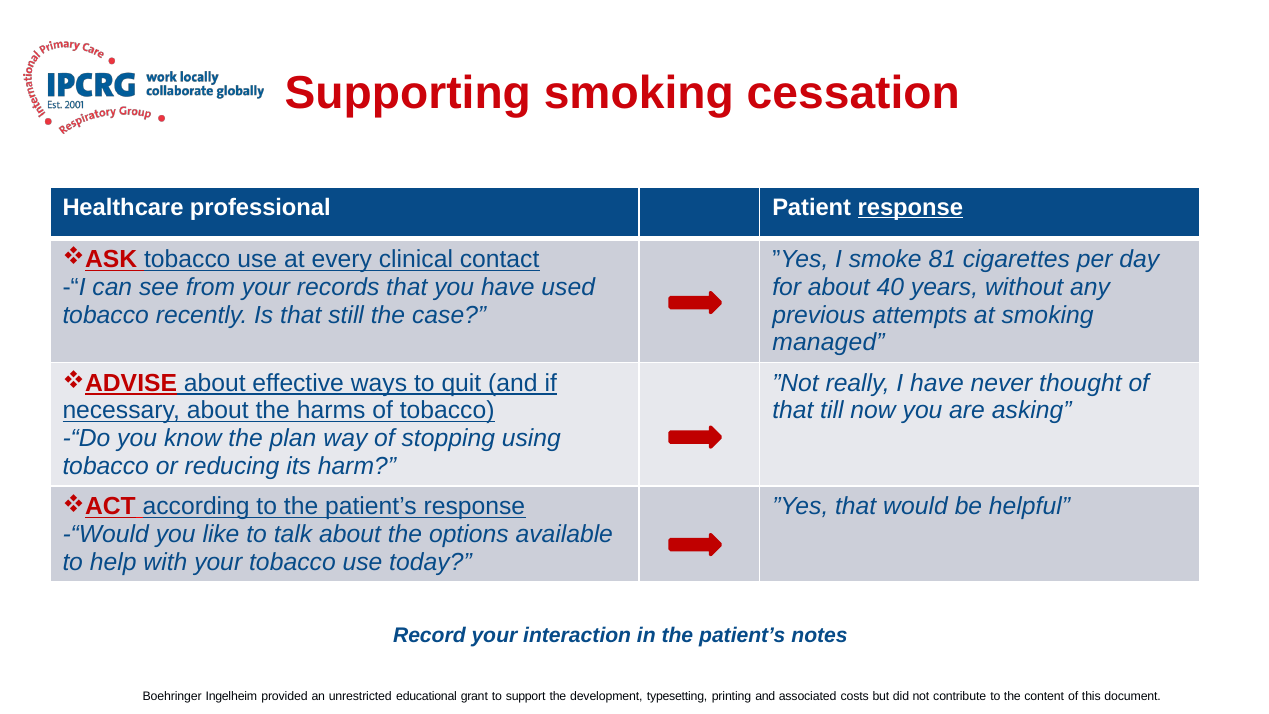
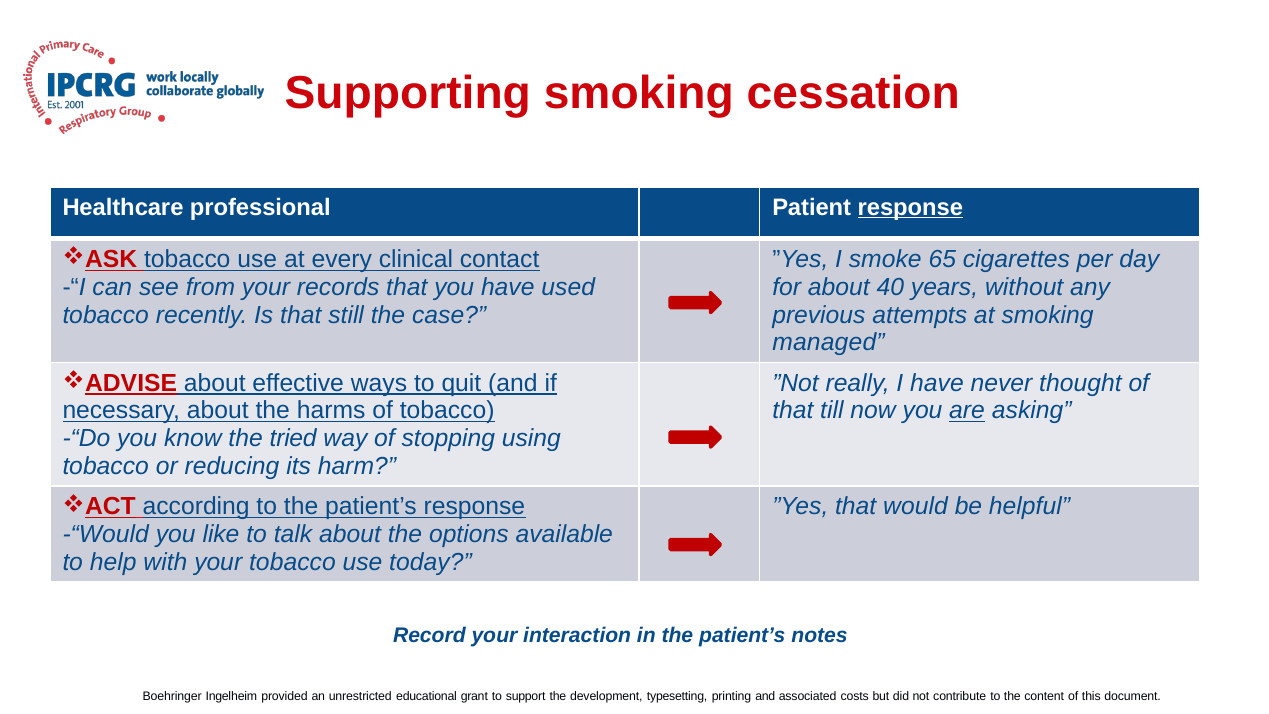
81: 81 -> 65
are underline: none -> present
plan: plan -> tried
